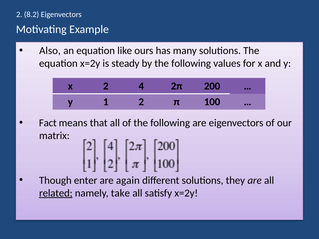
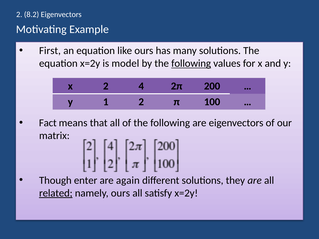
Also: Also -> First
steady: steady -> model
following at (191, 64) underline: none -> present
namely take: take -> ours
